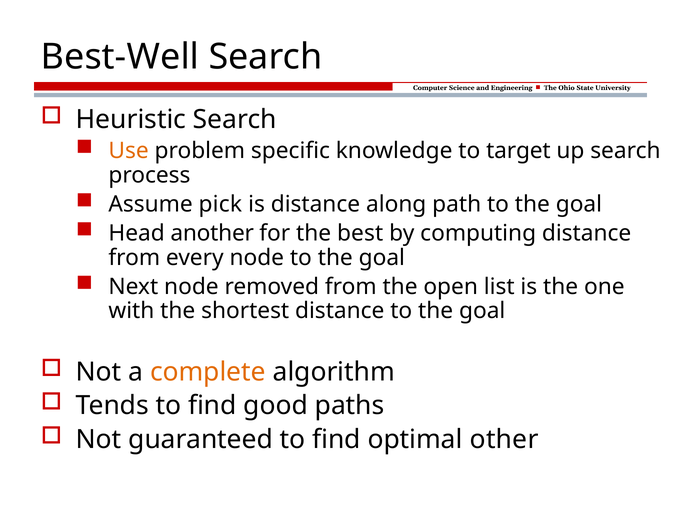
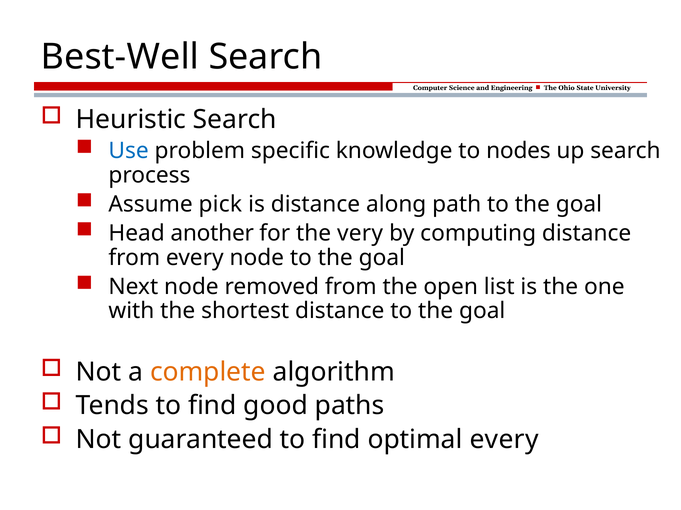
Use colour: orange -> blue
target: target -> nodes
best: best -> very
optimal other: other -> every
